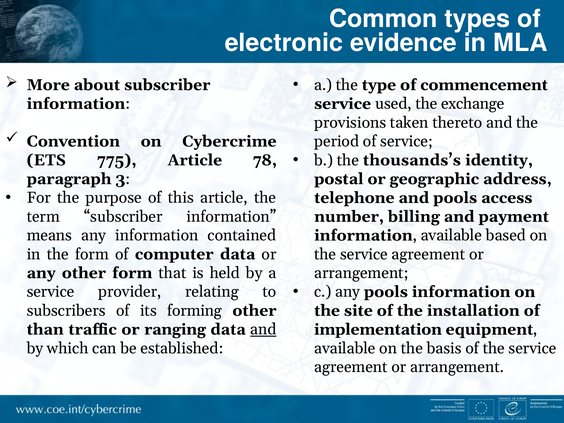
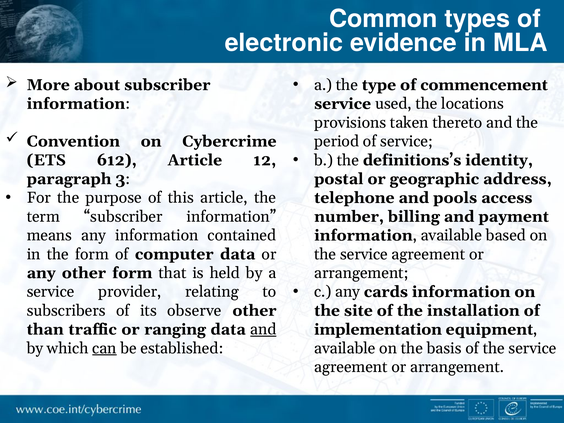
exchange: exchange -> locations
thousands’s: thousands’s -> definitions’s
775: 775 -> 612
78: 78 -> 12
any pools: pools -> cards
forming: forming -> observe
can underline: none -> present
